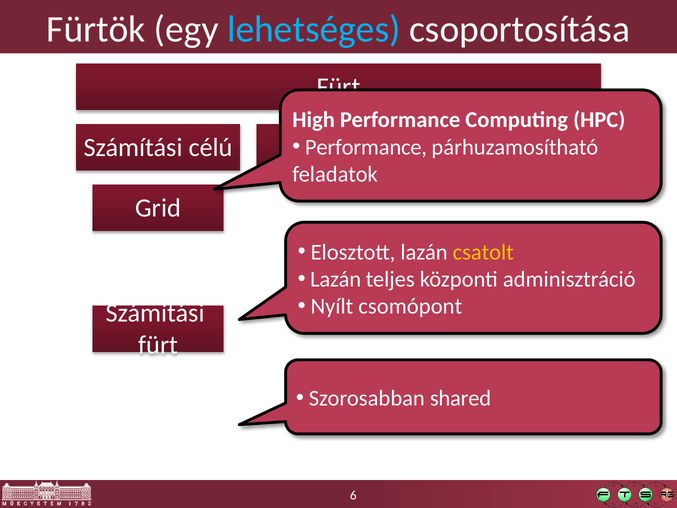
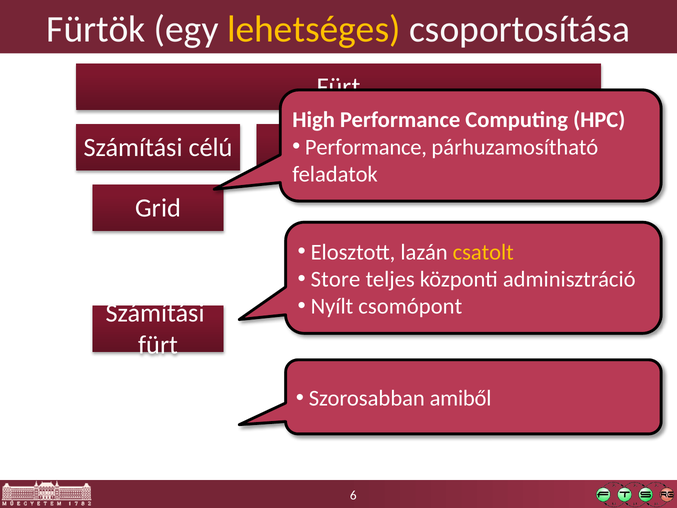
lehetséges colour: light blue -> yellow
Lazán at (336, 279): Lazán -> Store
shared: shared -> amiből
